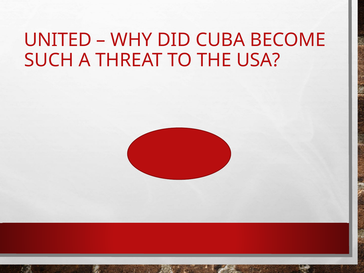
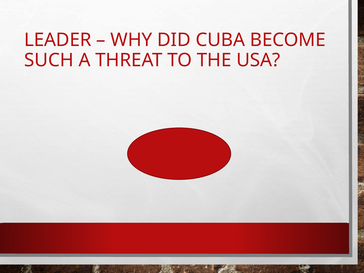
UNITED: UNITED -> LEADER
